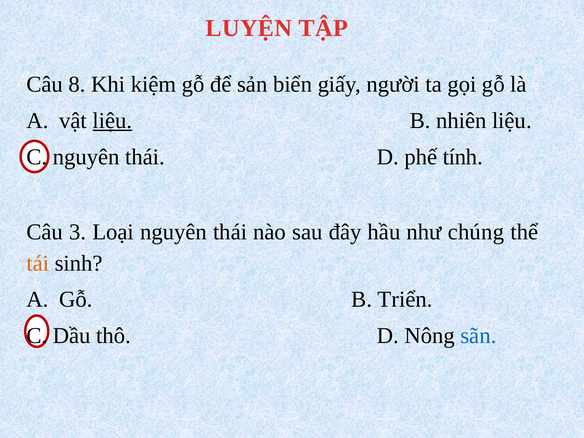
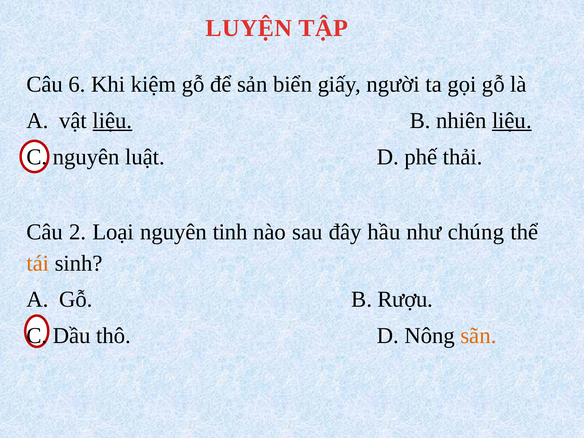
8: 8 -> 6
liệu at (512, 121) underline: none -> present
C nguyên thái: thái -> luật
tính: tính -> thải
3: 3 -> 2
Loại nguyên thái: thái -> tinh
Triển: Triển -> Rượu
sãn colour: blue -> orange
